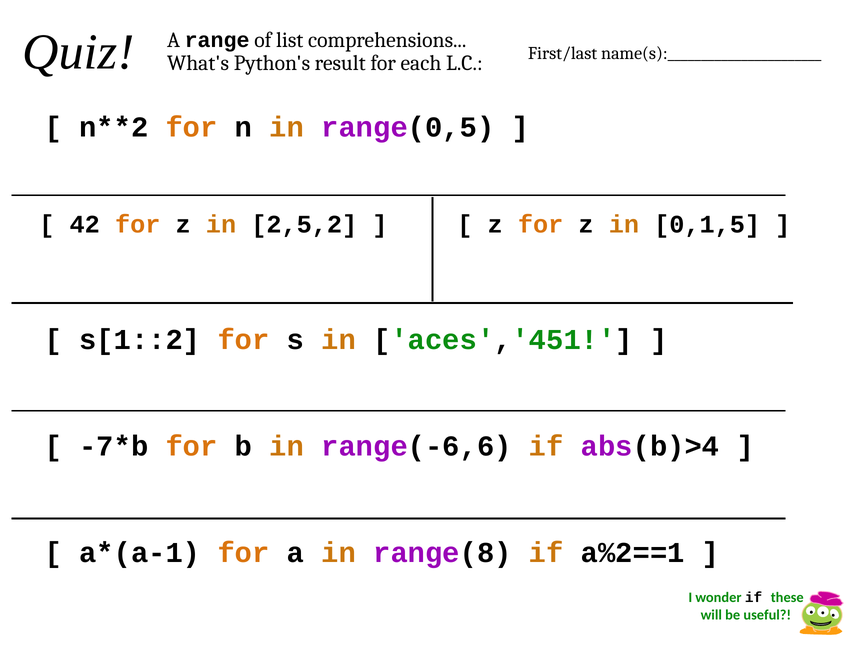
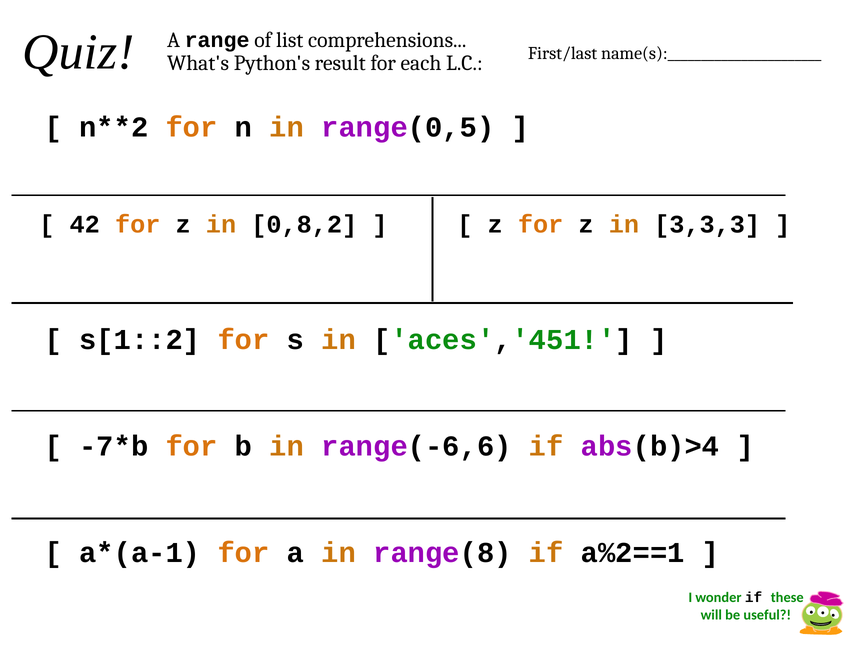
2,5,2: 2,5,2 -> 0,8,2
0,1,5: 0,1,5 -> 3,3,3
